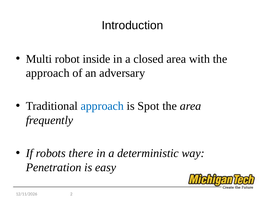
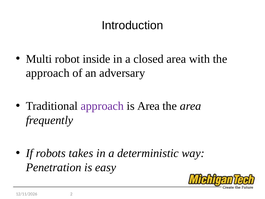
approach at (102, 106) colour: blue -> purple
is Spot: Spot -> Area
there: there -> takes
